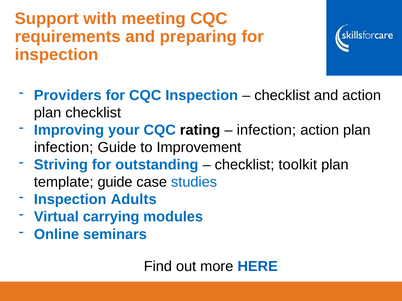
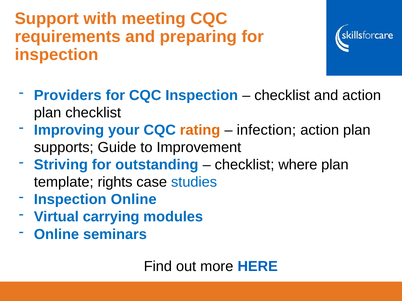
rating colour: black -> orange
infection at (64, 148): infection -> supports
toolkit: toolkit -> where
template guide: guide -> rights
Inspection Adults: Adults -> Online
